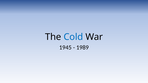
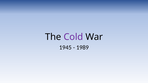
Cold colour: blue -> purple
